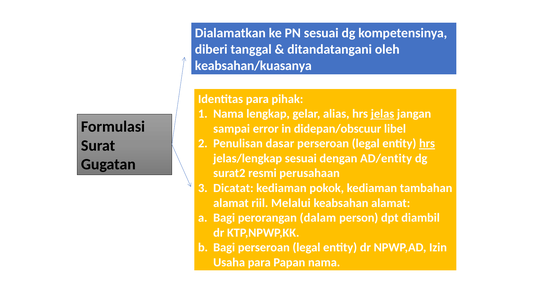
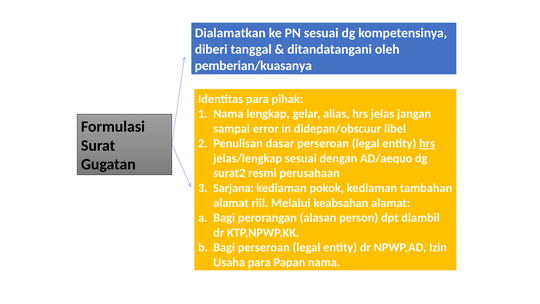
keabsahan/kuasanya: keabsahan/kuasanya -> pemberian/kuasanya
jelas underline: present -> none
AD/entity: AD/entity -> AD/aequo
Dicatat: Dicatat -> Sarjana
dalam: dalam -> alasan
